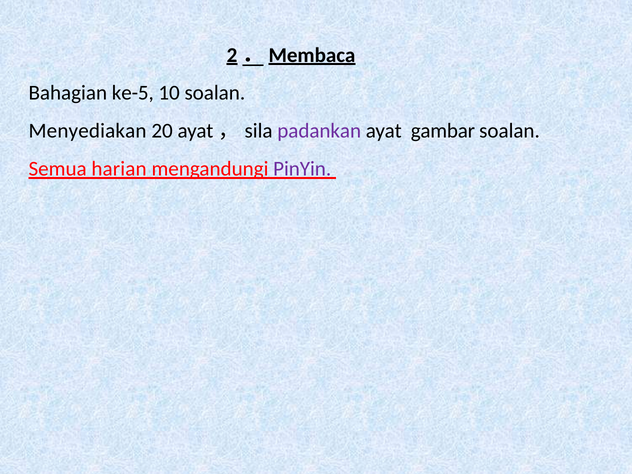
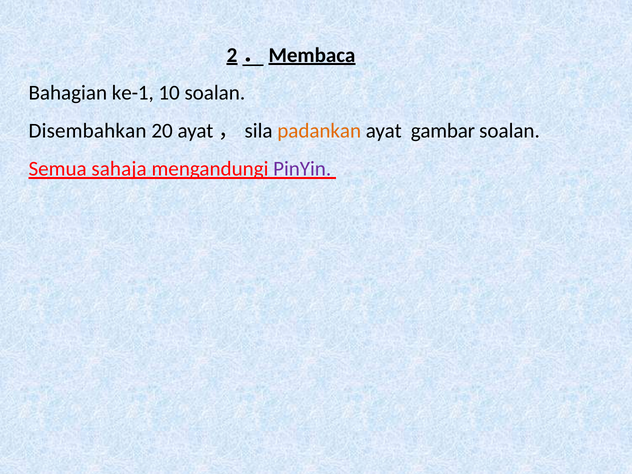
ke-5: ke-5 -> ke-1
Menyediakan: Menyediakan -> Disembahkan
padankan colour: purple -> orange
harian: harian -> sahaja
